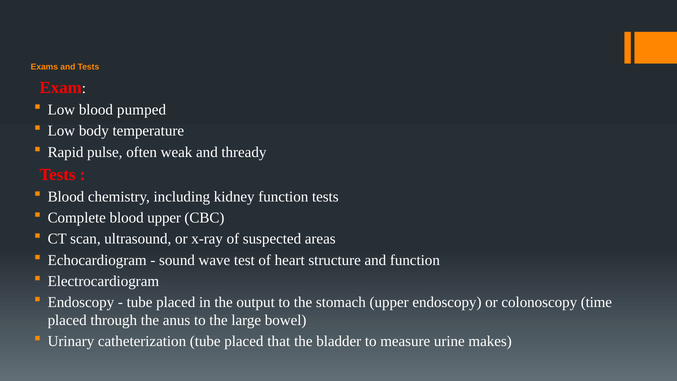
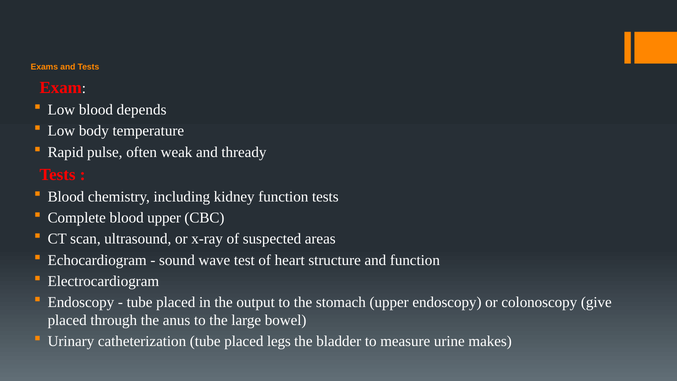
pumped: pumped -> depends
time: time -> give
that: that -> legs
